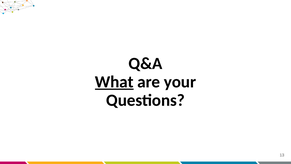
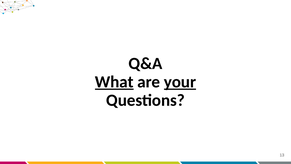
your underline: none -> present
